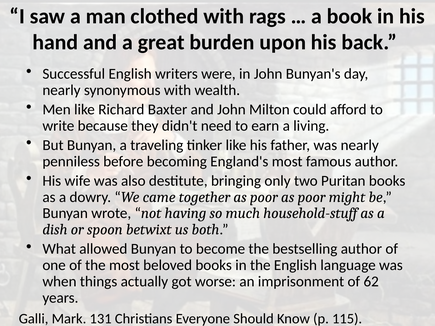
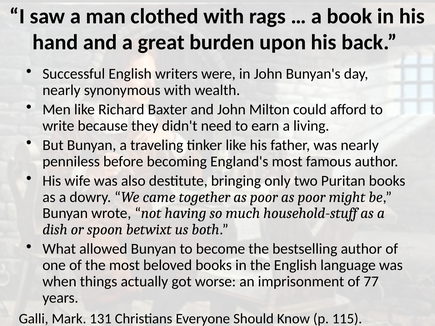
62: 62 -> 77
